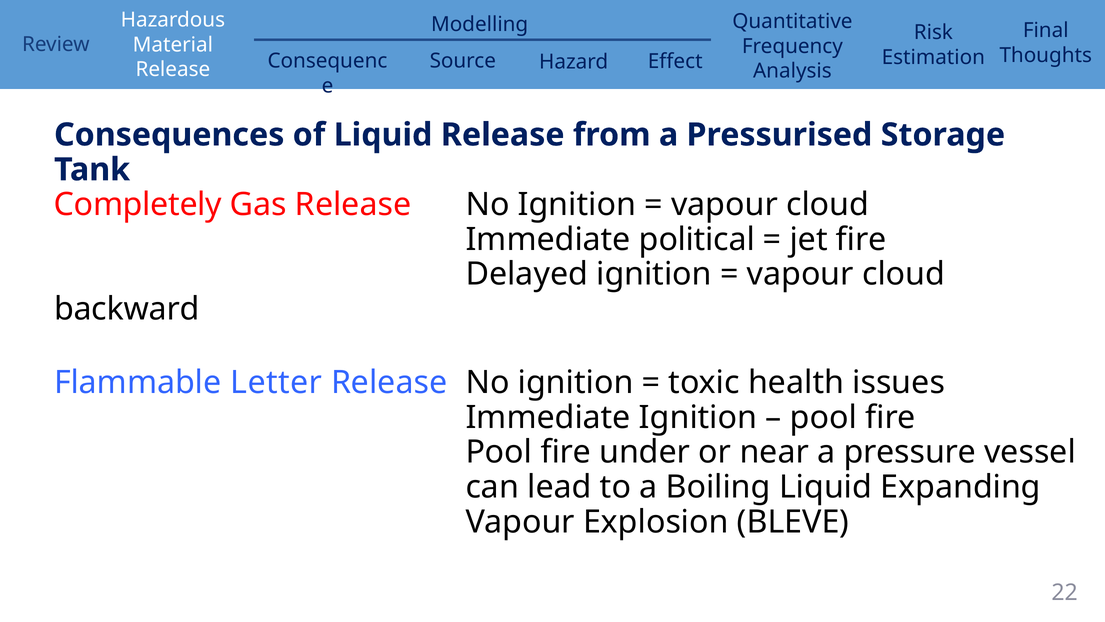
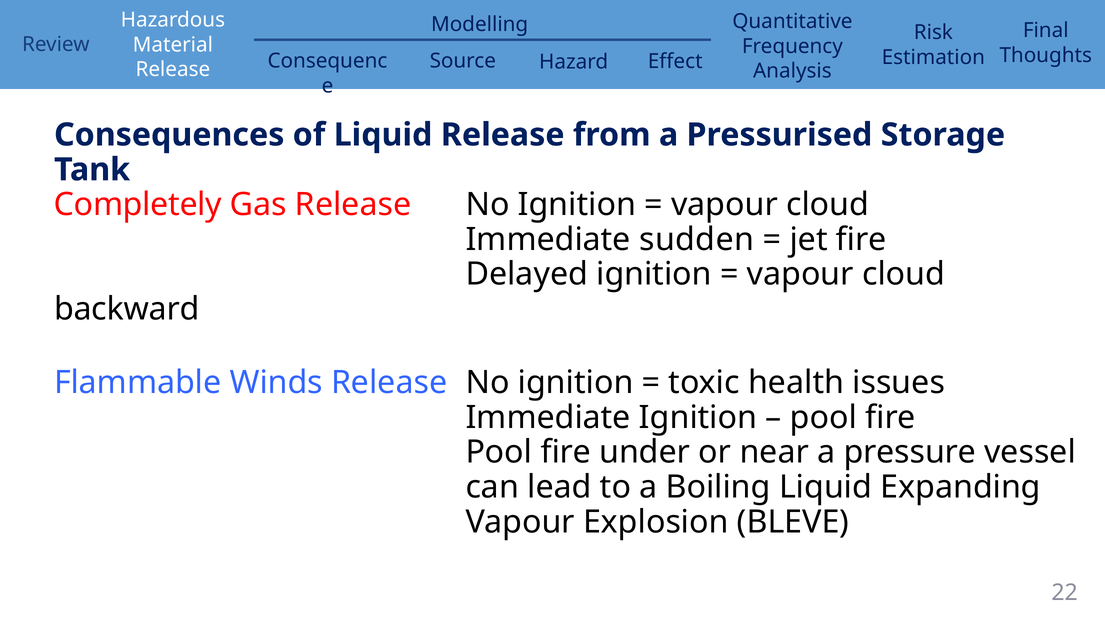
political: political -> sudden
Letter: Letter -> Winds
